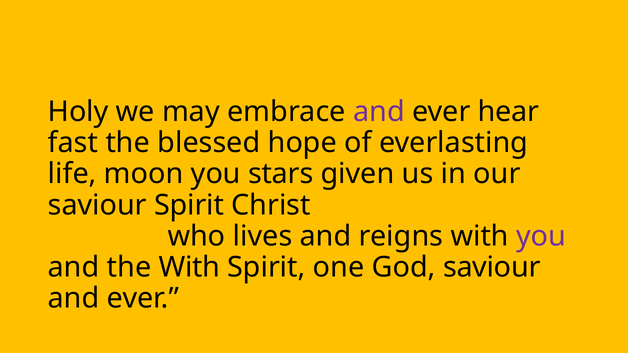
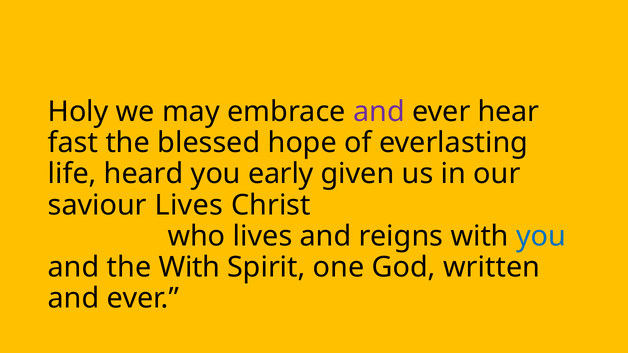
moon: moon -> heard
stars: stars -> early
saviour Spirit: Spirit -> Lives
you at (541, 236) colour: purple -> blue
God saviour: saviour -> written
